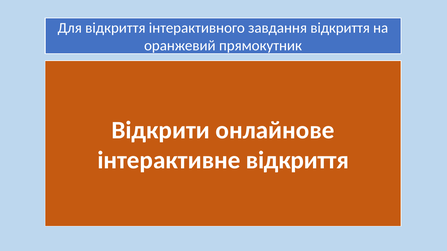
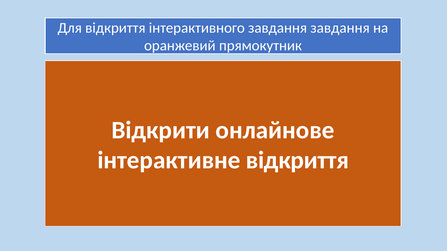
завдання відкриття: відкриття -> завдання
